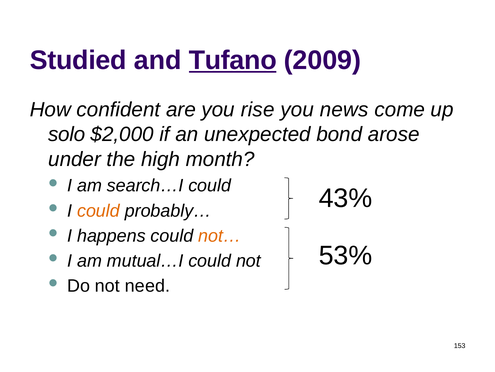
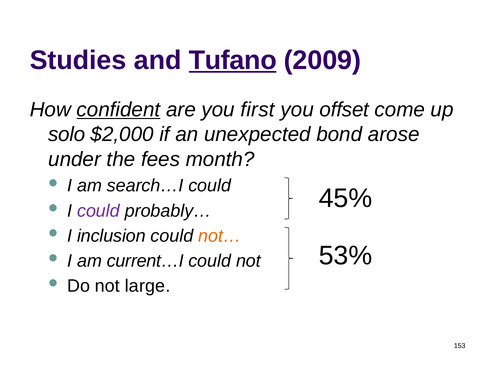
Studied: Studied -> Studies
confident underline: none -> present
rise: rise -> first
news: news -> offset
high: high -> fees
43%: 43% -> 45%
could at (98, 210) colour: orange -> purple
happens: happens -> inclusion
mutual…I: mutual…I -> current…I
need: need -> large
